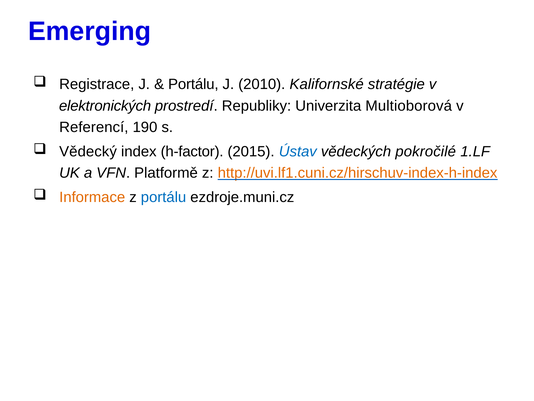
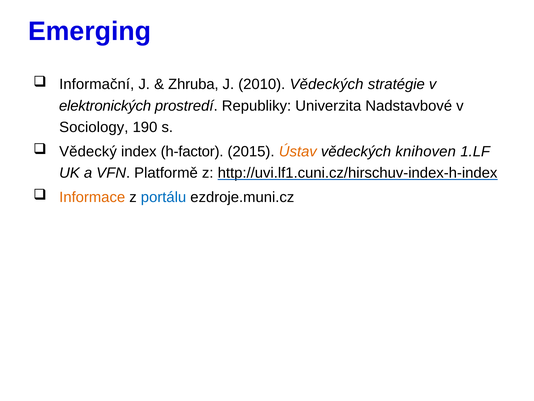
Registrace: Registrace -> Informační
Portálu at (193, 84): Portálu -> Zhruba
2010 Kalifornské: Kalifornské -> Vědeckých
Multioborová: Multioborová -> Nadstavbové
Referencí: Referencí -> Sociology
Ústav colour: blue -> orange
pokročilé: pokročilé -> knihoven
http://uvi.lf1.cuni.cz/hirschuv-index-h-index colour: orange -> black
